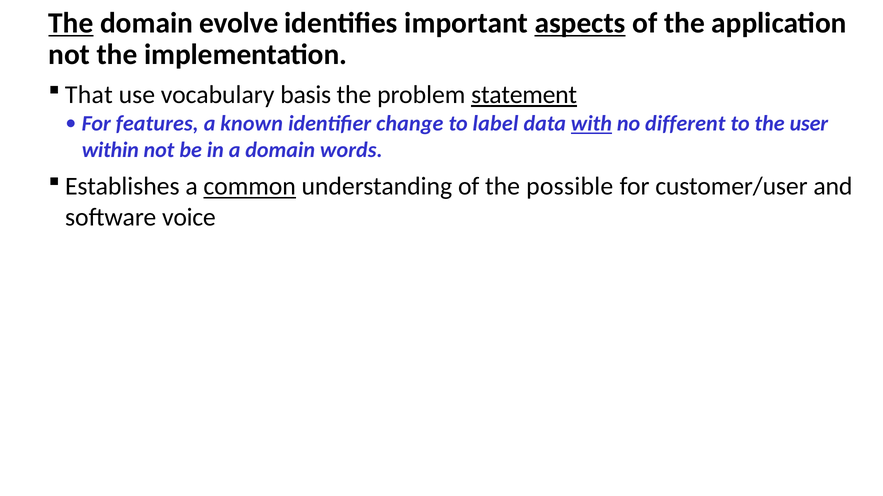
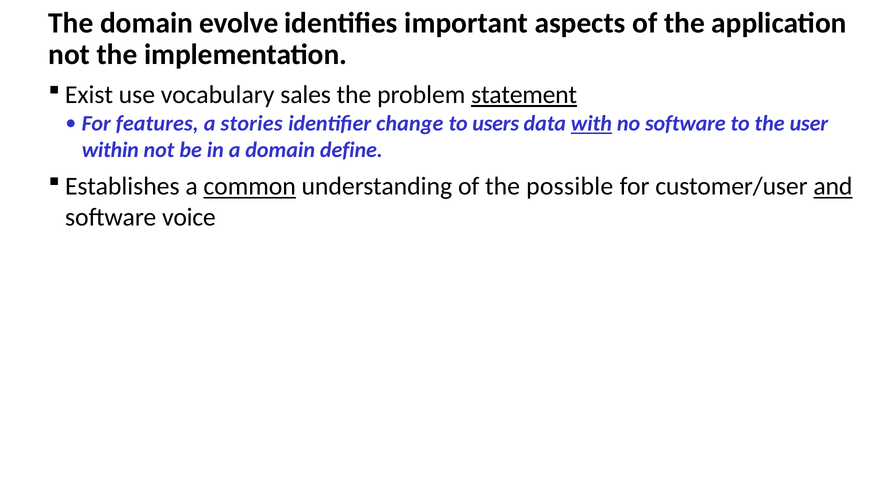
The at (71, 23) underline: present -> none
aspects underline: present -> none
That: That -> Exist
basis: basis -> sales
known: known -> stories
label: label -> users
no different: different -> software
words: words -> define
and underline: none -> present
